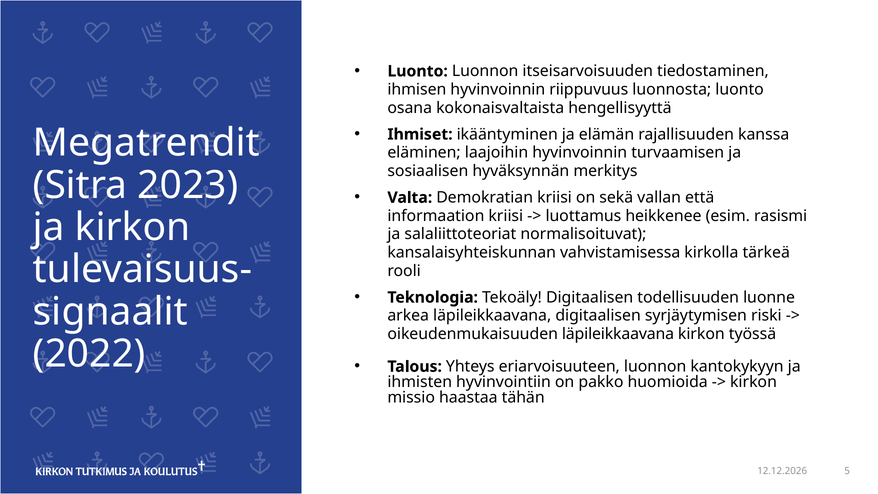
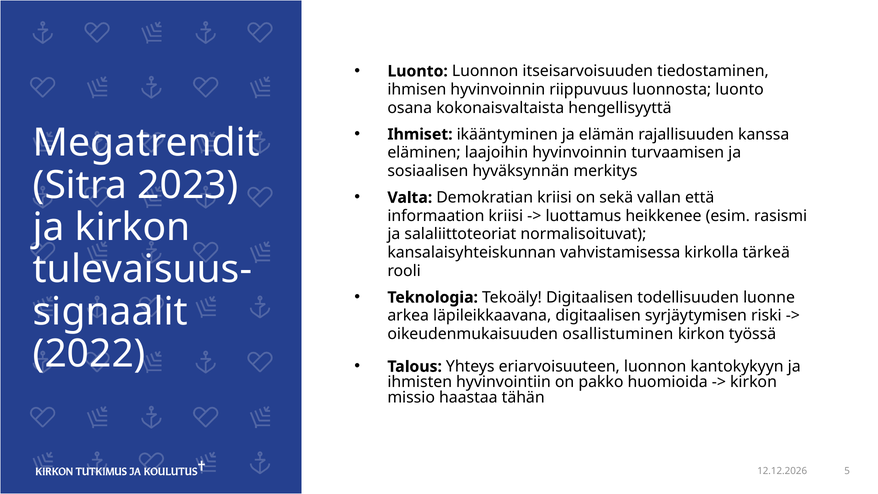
oikeudenmukaisuuden läpileikkaavana: läpileikkaavana -> osallistuminen
